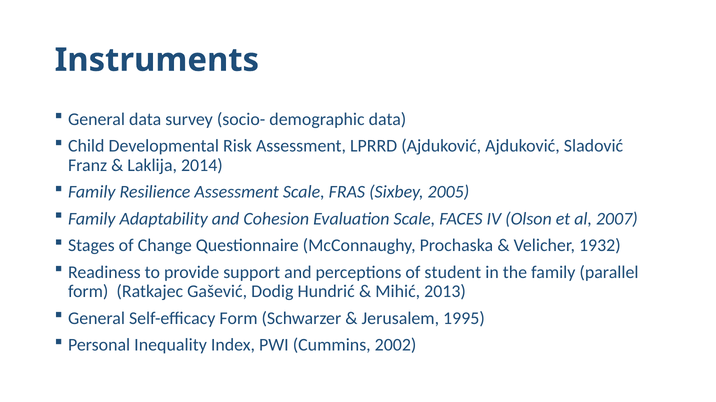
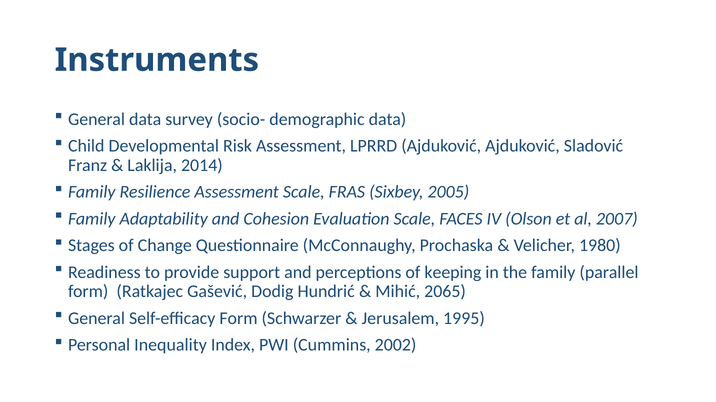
1932: 1932 -> 1980
student: student -> keeping
2013: 2013 -> 2065
